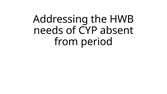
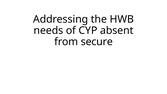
period: period -> secure
